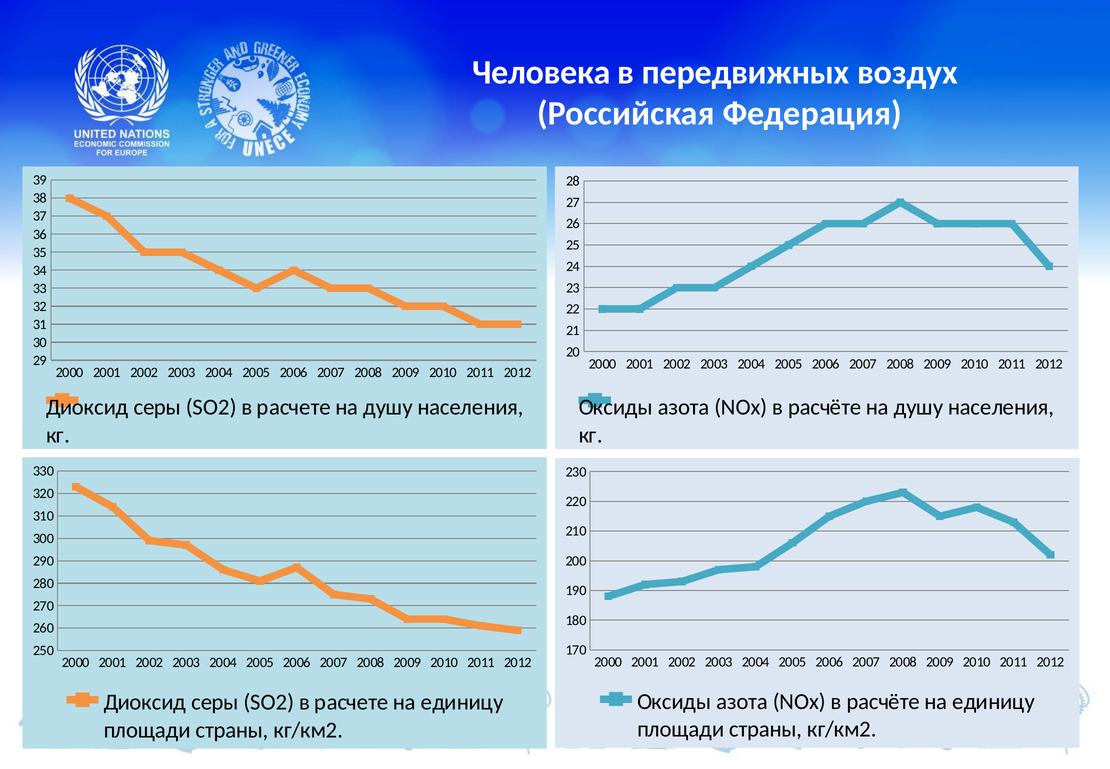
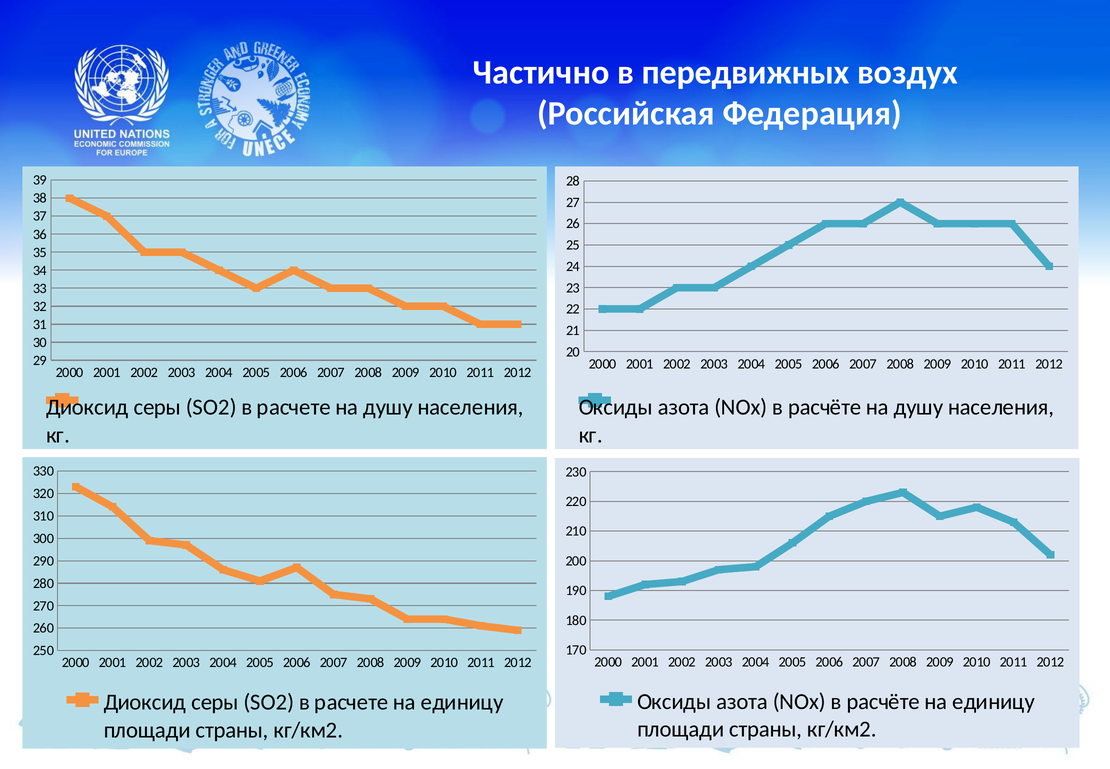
Человека: Человека -> Частично
